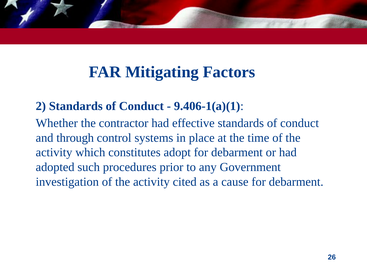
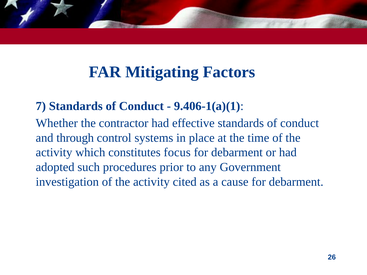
2: 2 -> 7
adopt: adopt -> focus
